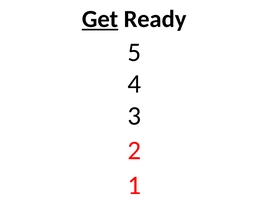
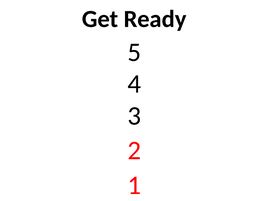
Get underline: present -> none
